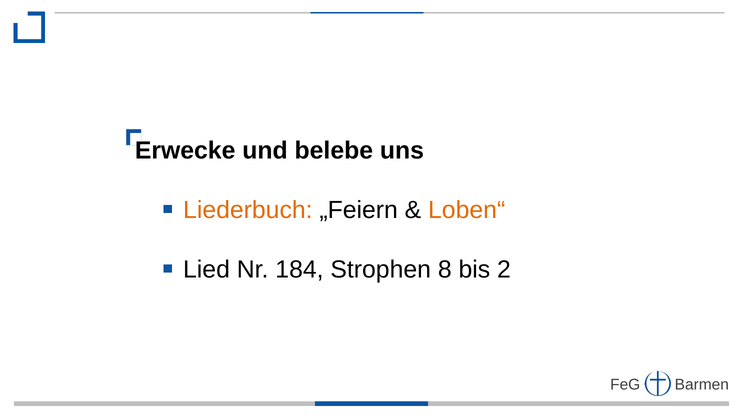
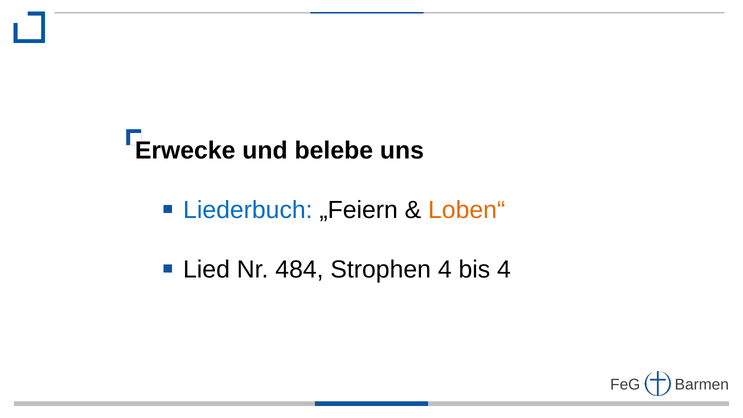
Liederbuch colour: orange -> blue
184: 184 -> 484
Strophen 8: 8 -> 4
bis 2: 2 -> 4
